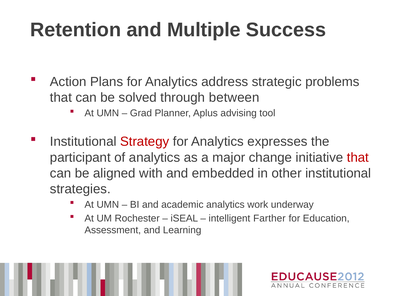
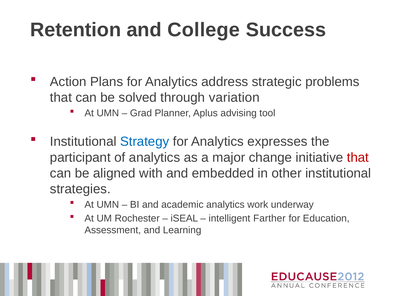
Multiple: Multiple -> College
between: between -> variation
Strategy colour: red -> blue
